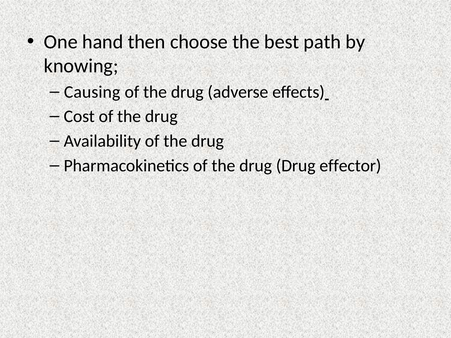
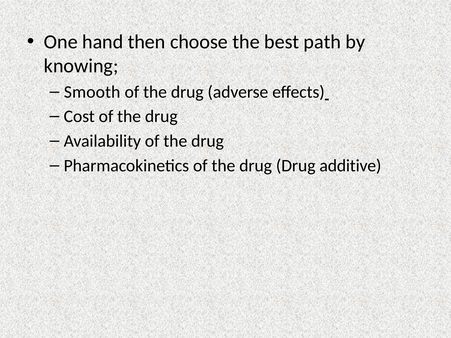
Causing: Causing -> Smooth
effector: effector -> additive
